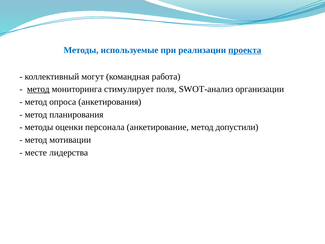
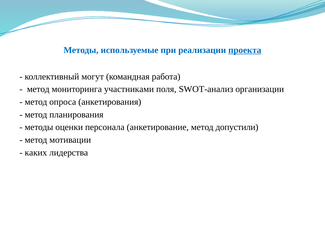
метод at (38, 89) underline: present -> none
стимулирует: стимулирует -> участниками
месте: месте -> каких
